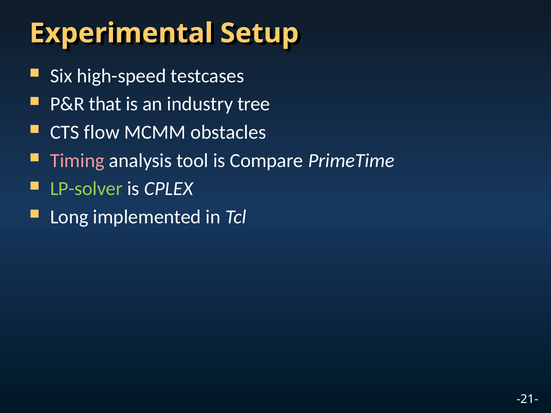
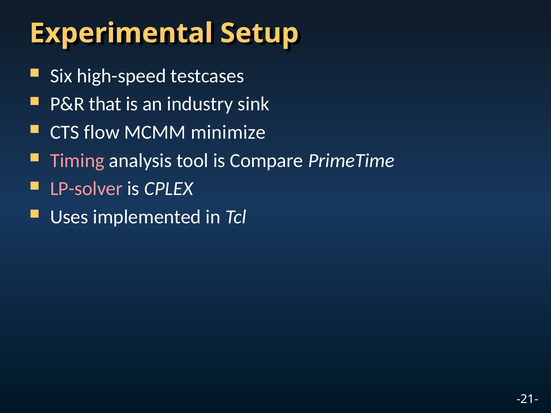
tree: tree -> sink
obstacles: obstacles -> minimize
LP-solver colour: light green -> pink
Long: Long -> Uses
